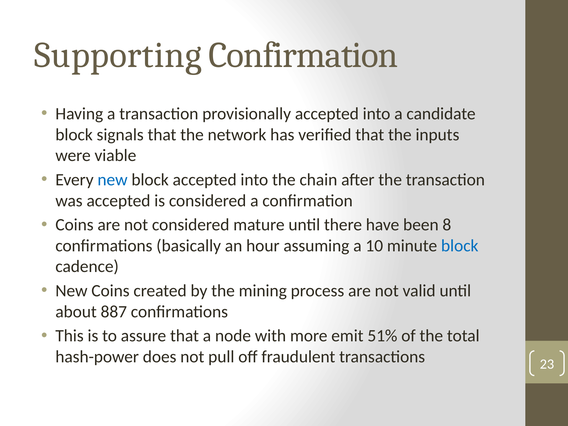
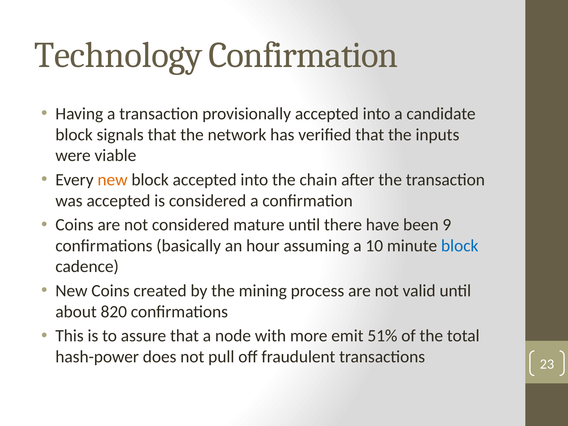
Supporting: Supporting -> Technology
new at (113, 180) colour: blue -> orange
8: 8 -> 9
887: 887 -> 820
